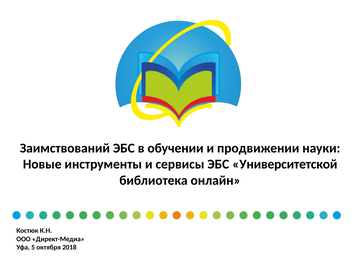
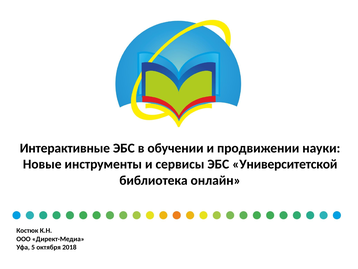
Заимствований: Заимствований -> Интерактивные
